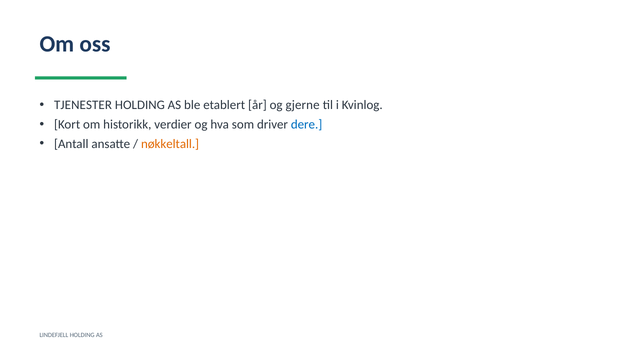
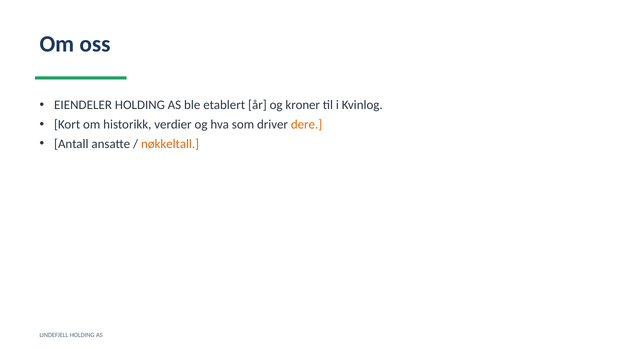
TJENESTER: TJENESTER -> EIENDELER
gjerne: gjerne -> kroner
dere colour: blue -> orange
